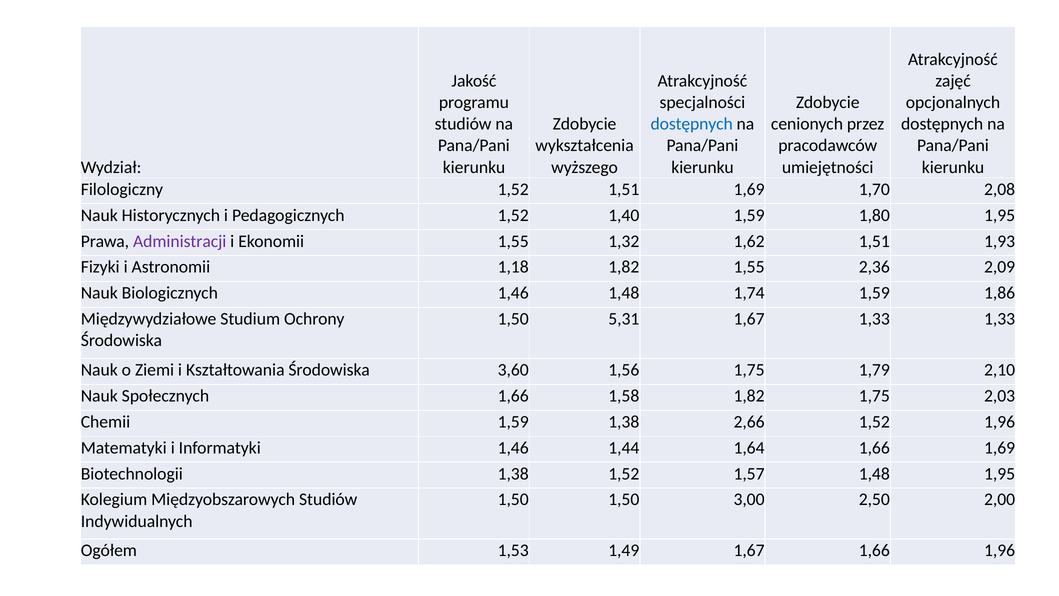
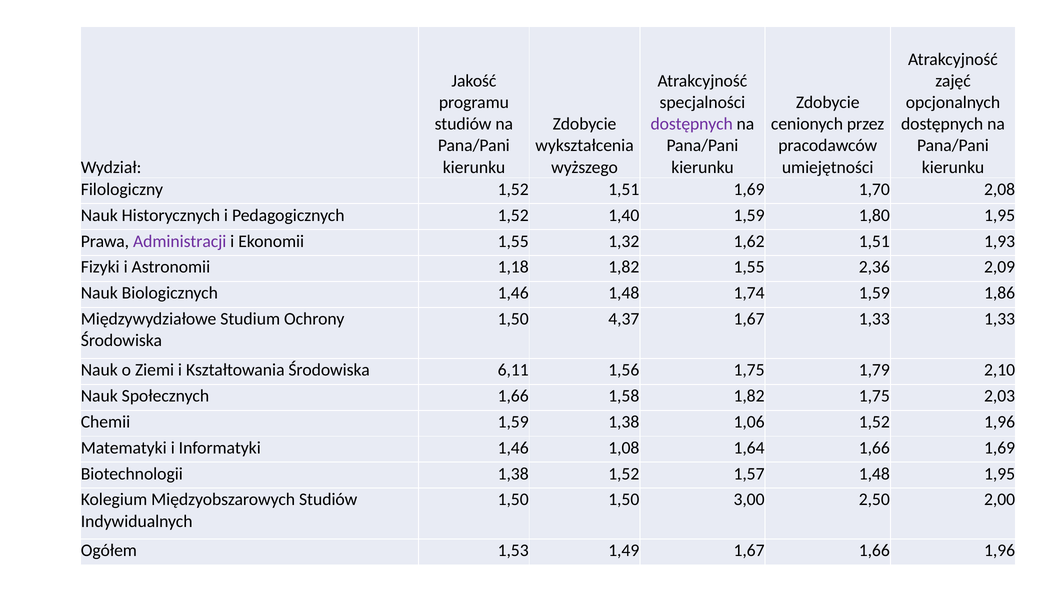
dostępnych at (692, 124) colour: blue -> purple
5,31: 5,31 -> 4,37
3,60: 3,60 -> 6,11
2,66: 2,66 -> 1,06
1,44: 1,44 -> 1,08
